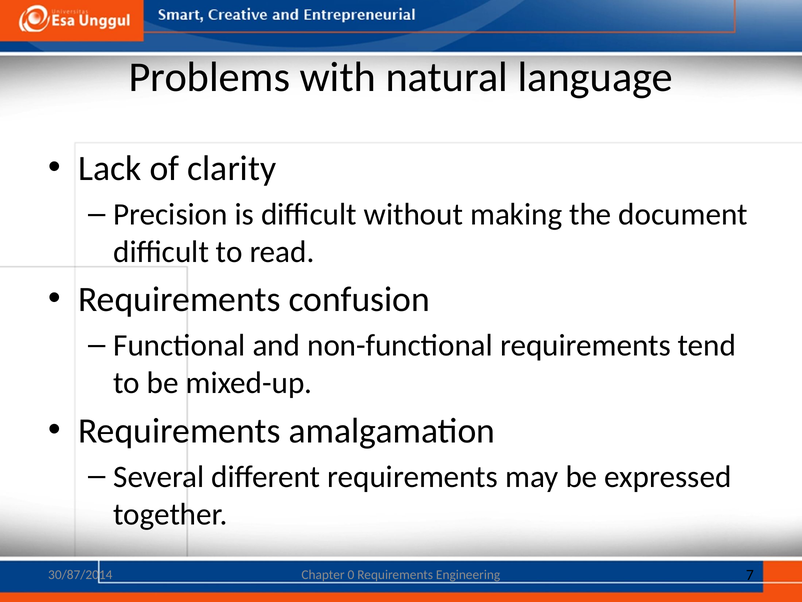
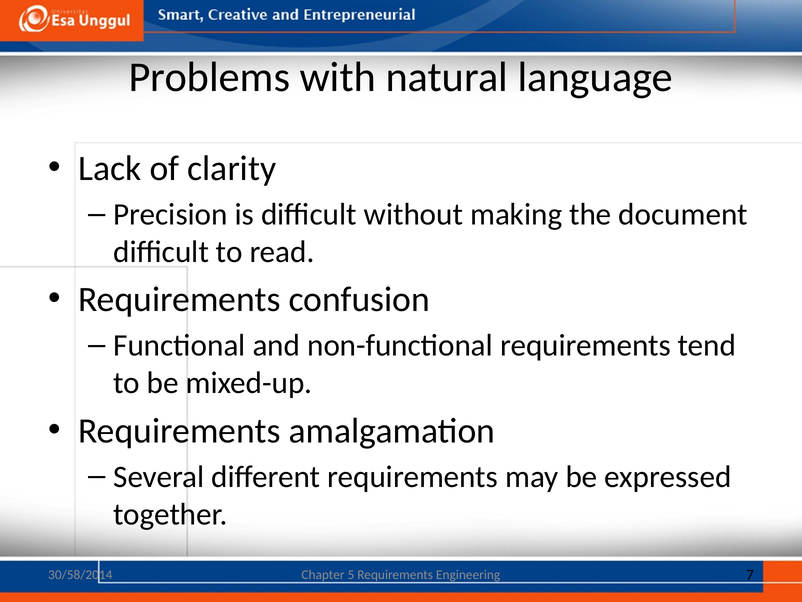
30/87/2014: 30/87/2014 -> 30/58/2014
0: 0 -> 5
